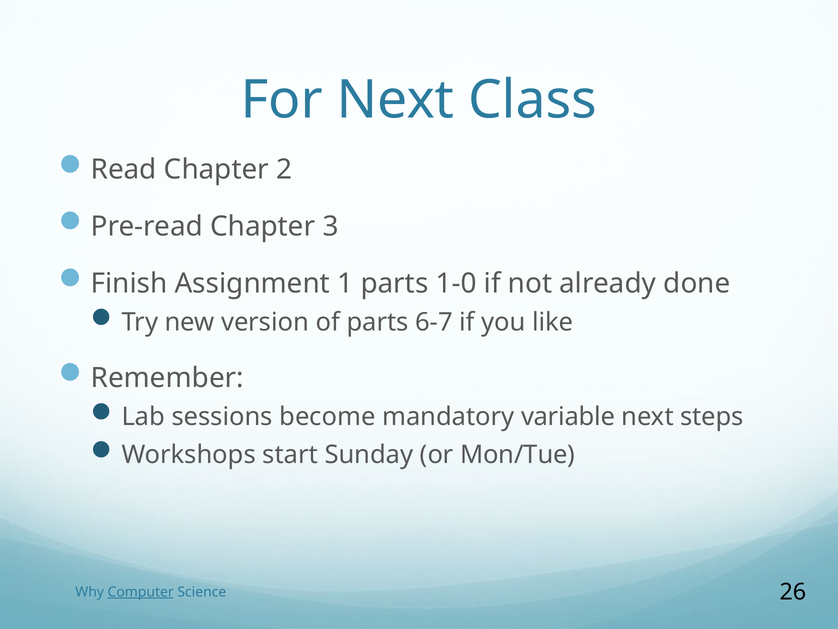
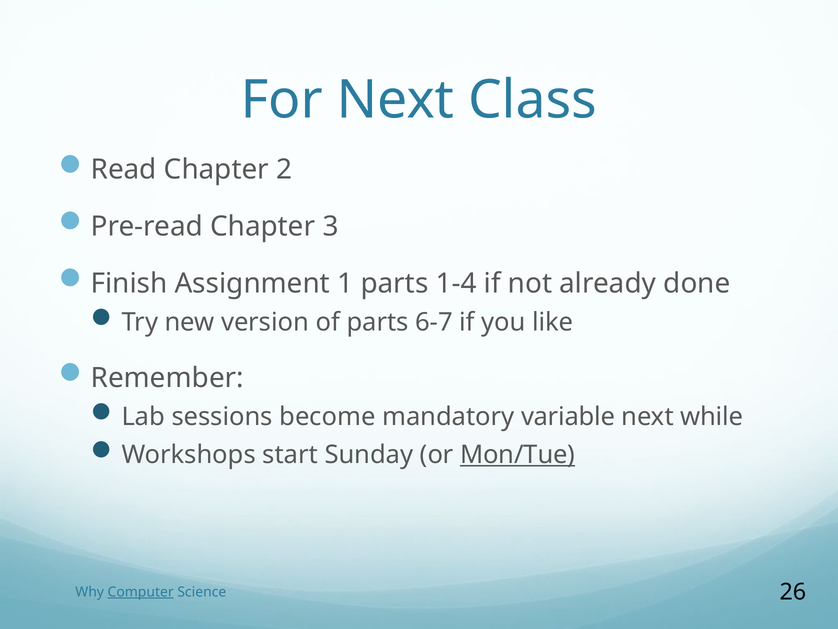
1-0: 1-0 -> 1-4
steps: steps -> while
Mon/Tue underline: none -> present
